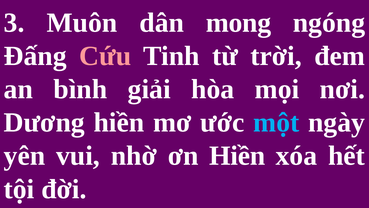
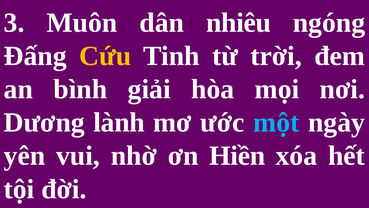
mong: mong -> nhiêu
Cứu colour: pink -> yellow
Dương hiền: hiền -> lành
